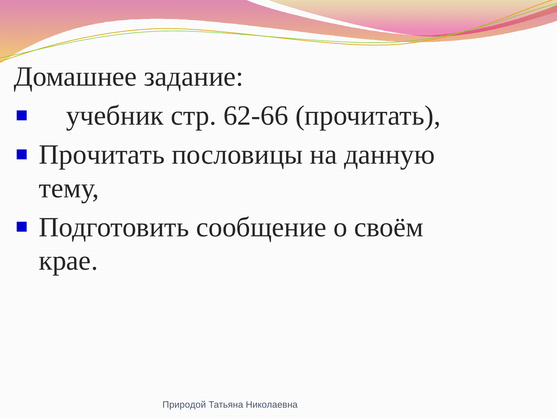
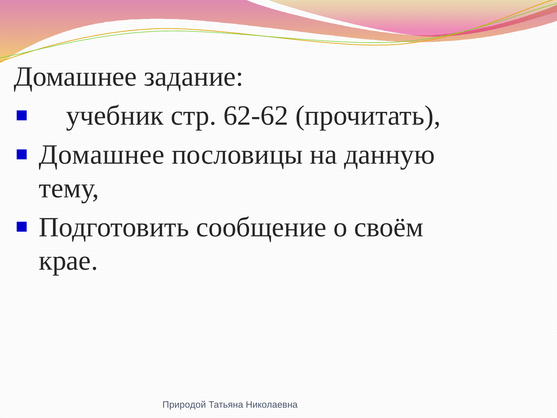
62-66: 62-66 -> 62-62
Прочитать at (102, 155): Прочитать -> Домашнее
